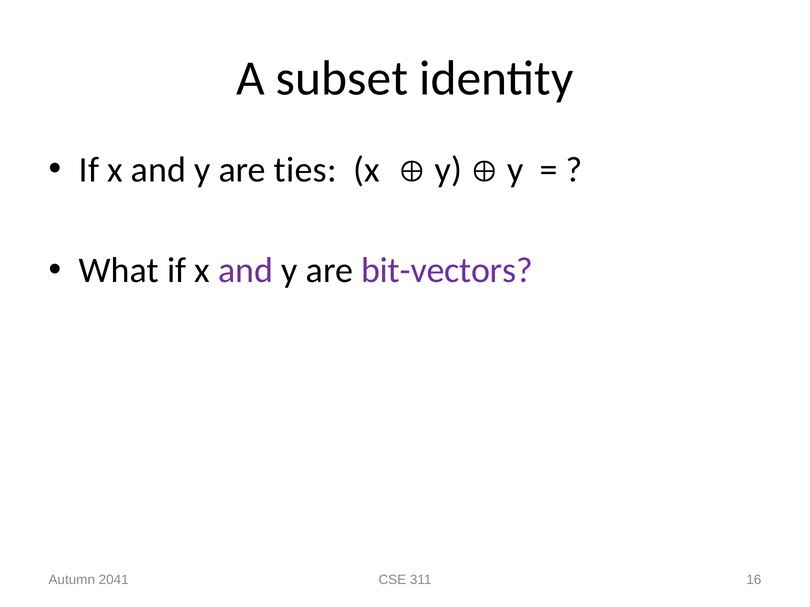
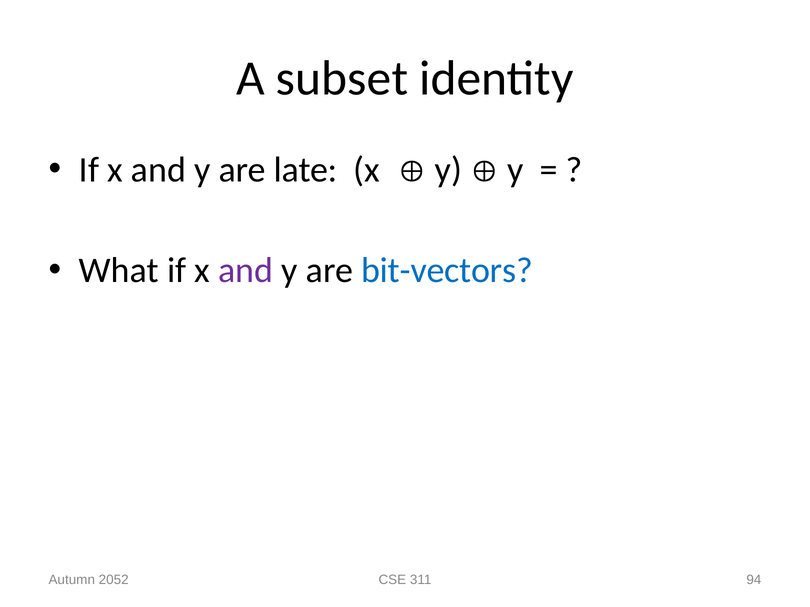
ties: ties -> late
bit-vectors colour: purple -> blue
2041: 2041 -> 2052
16: 16 -> 94
